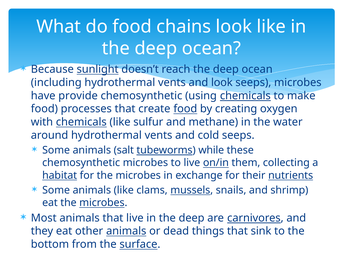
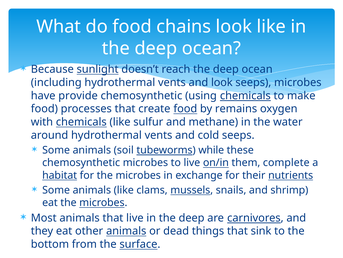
creating: creating -> remains
salt: salt -> soil
collecting: collecting -> complete
